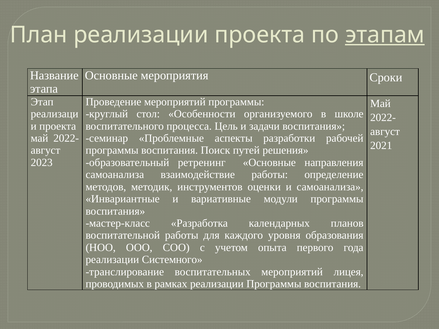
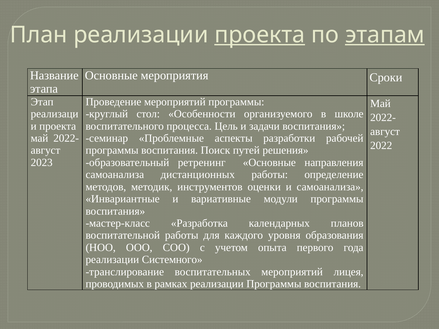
проекта at (260, 35) underline: none -> present
2021: 2021 -> 2022
взаимодействие: взаимодействие -> дистанционных
